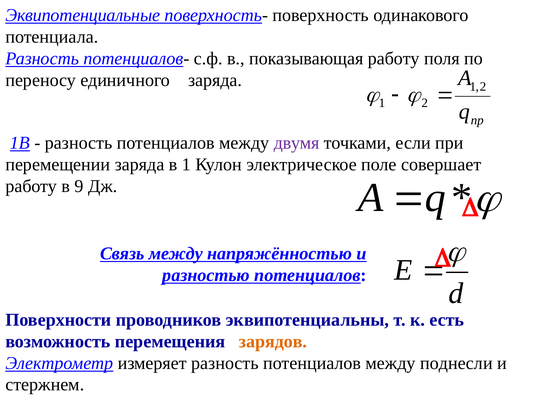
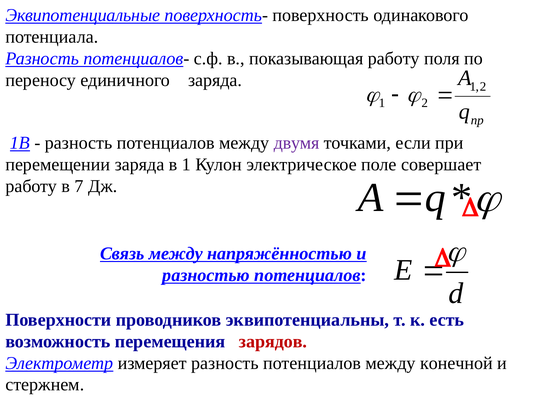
9: 9 -> 7
зарядов colour: orange -> red
поднесли: поднесли -> конечной
